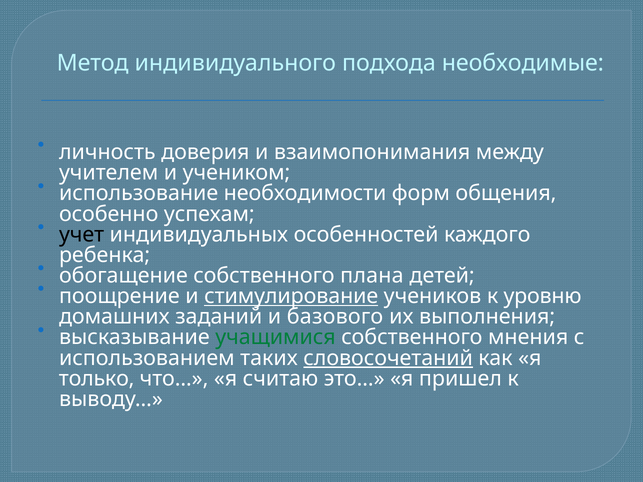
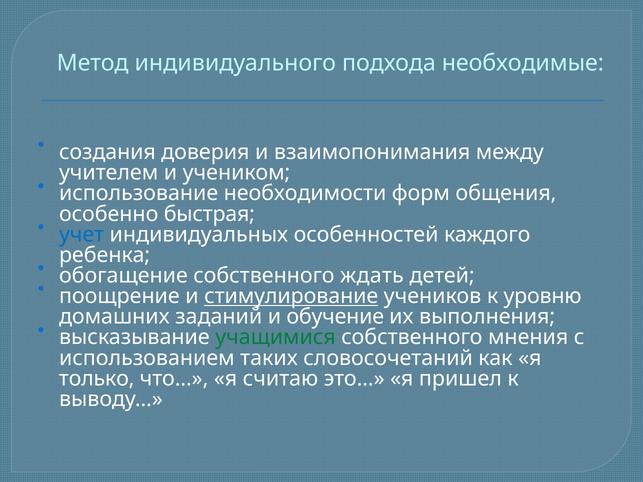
личность: личность -> создания
успехам: успехам -> быстрая
учет colour: black -> blue
плана: плана -> ждать
базового: базового -> обучение
словосочетаний underline: present -> none
